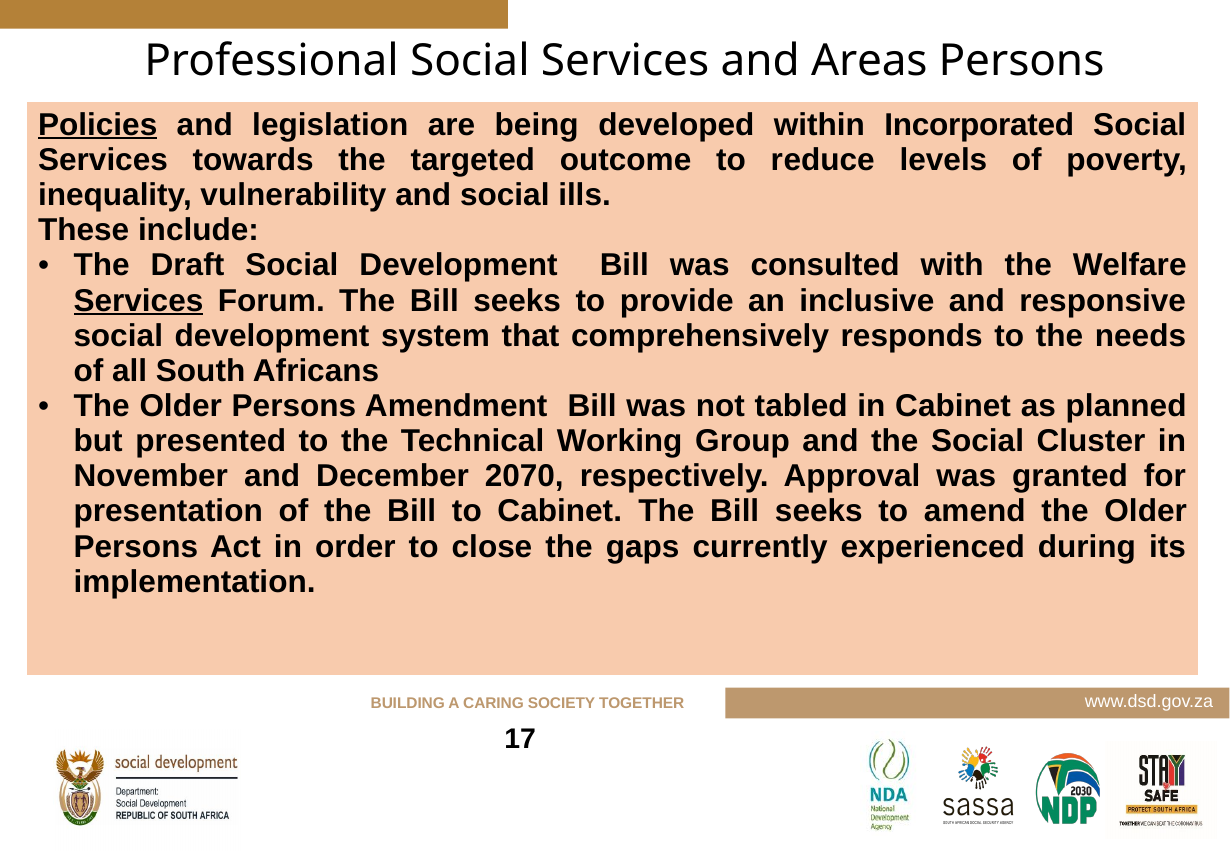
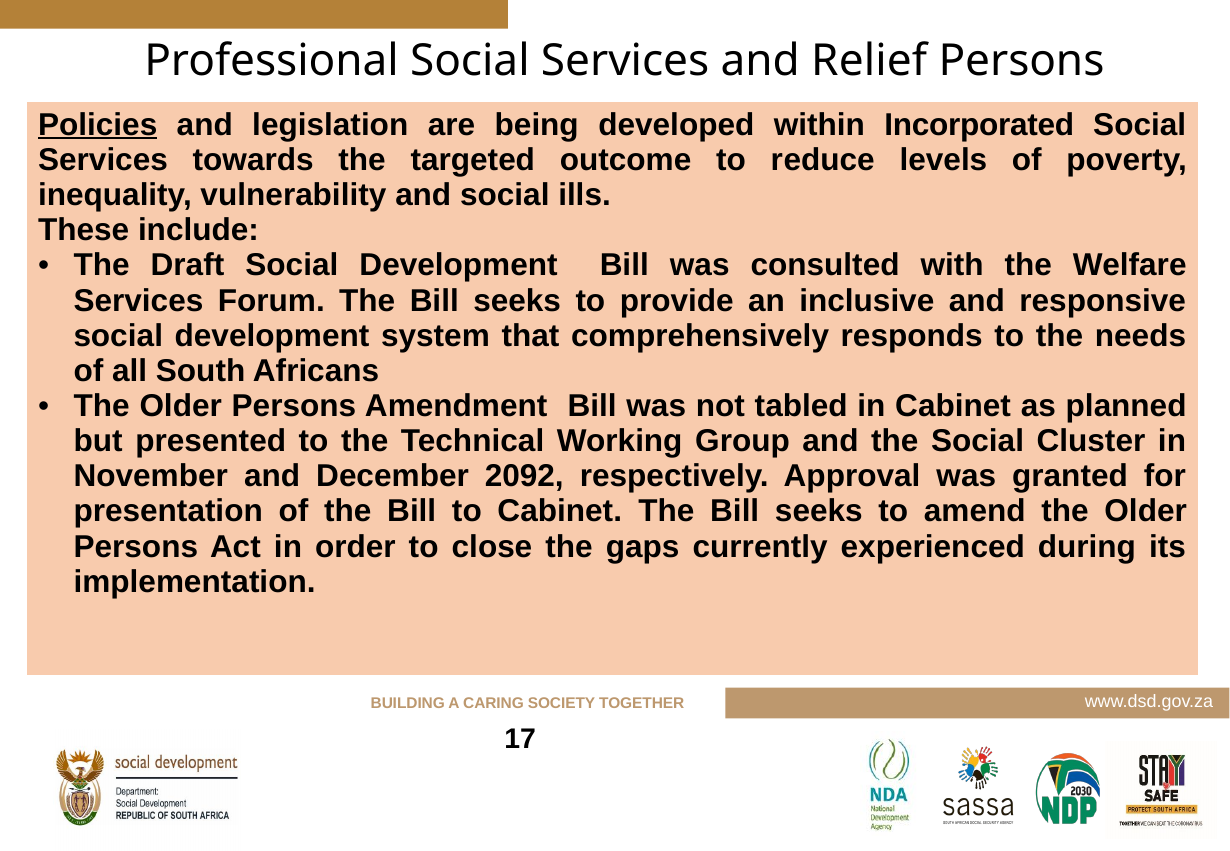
Areas: Areas -> Relief
Services at (138, 301) underline: present -> none
2070: 2070 -> 2092
